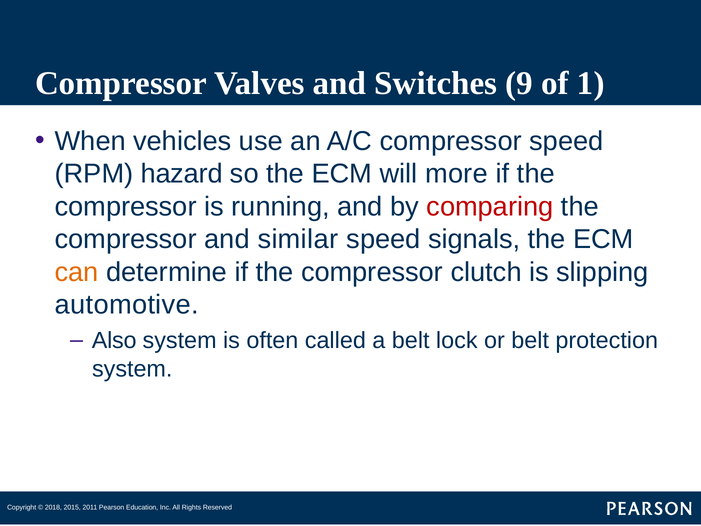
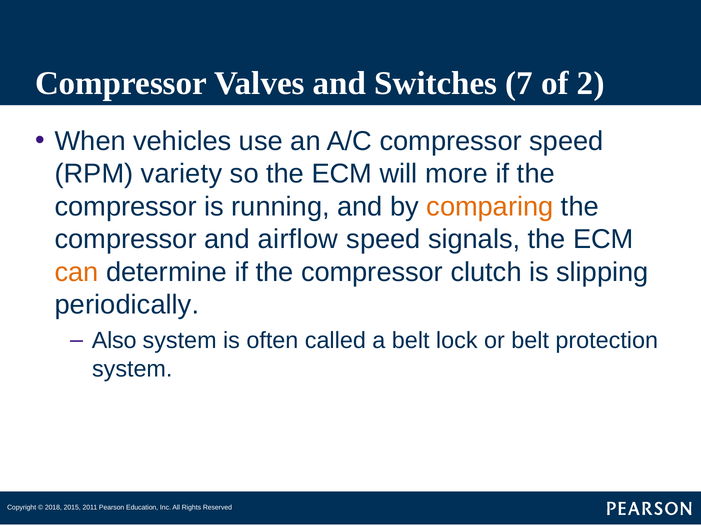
9: 9 -> 7
1: 1 -> 2
hazard: hazard -> variety
comparing colour: red -> orange
similar: similar -> airflow
automotive: automotive -> periodically
